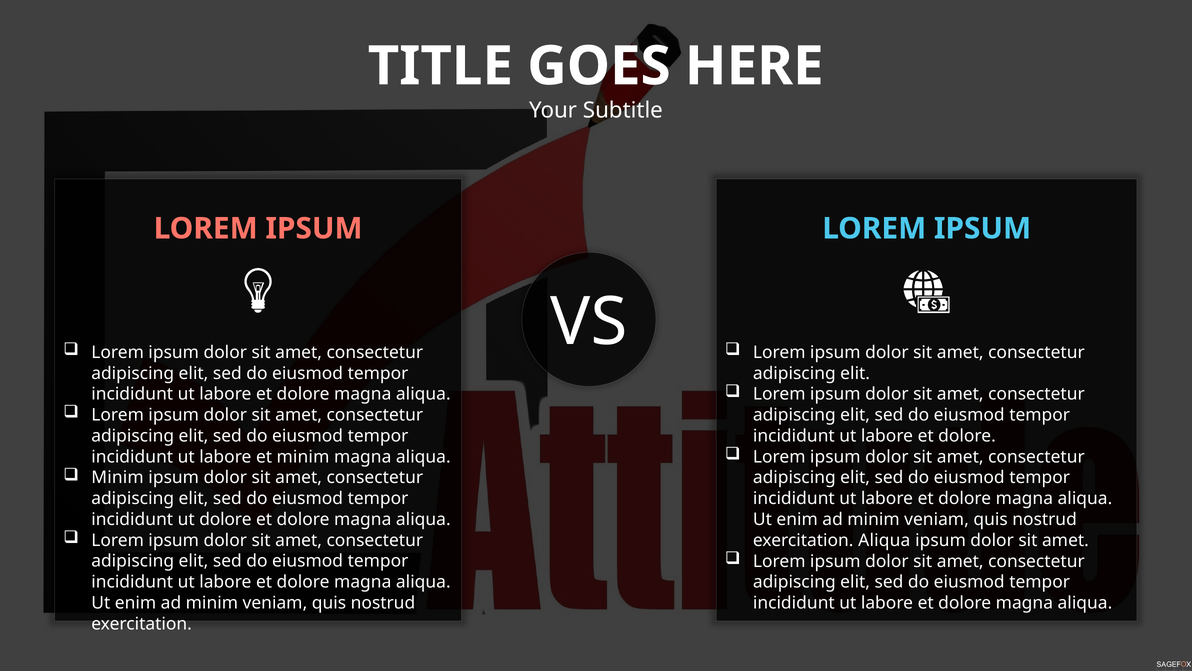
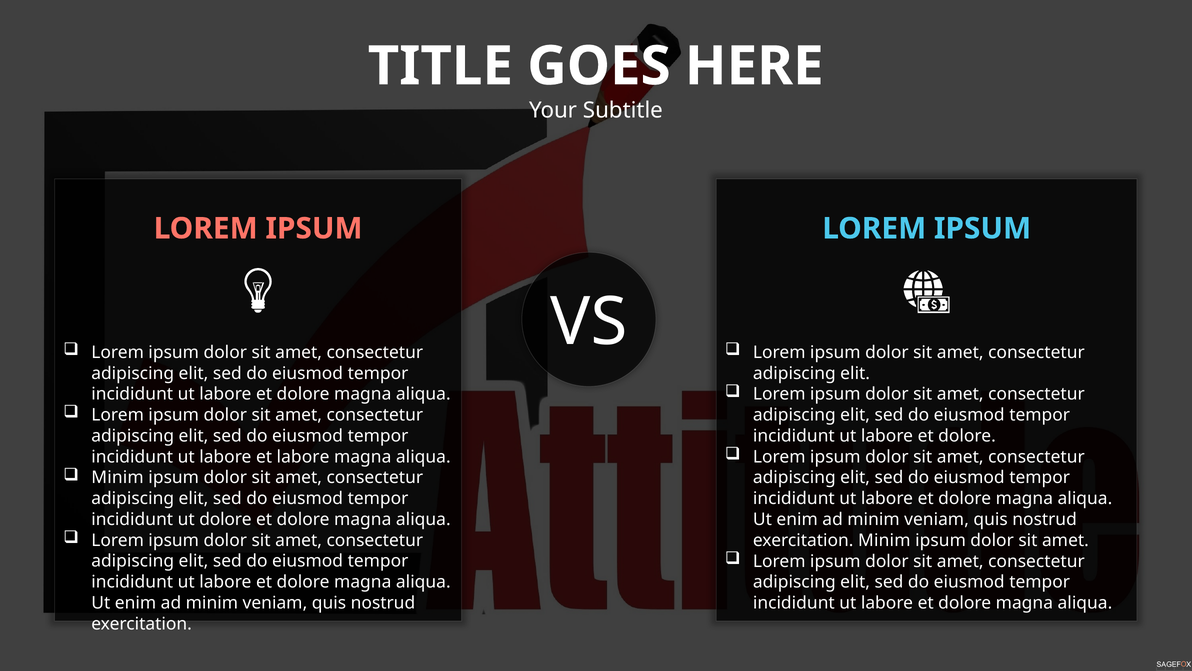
et minim: minim -> labore
exercitation Aliqua: Aliqua -> Minim
